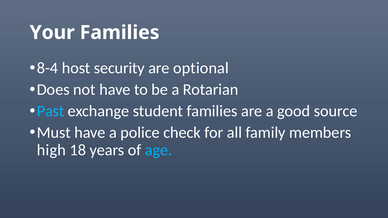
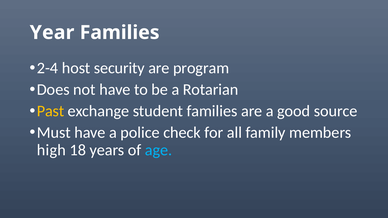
Your: Your -> Year
8-4: 8-4 -> 2-4
optional: optional -> program
Past colour: light blue -> yellow
